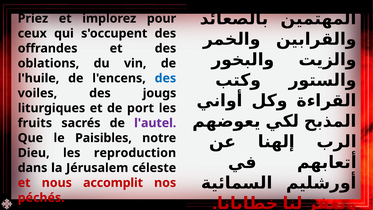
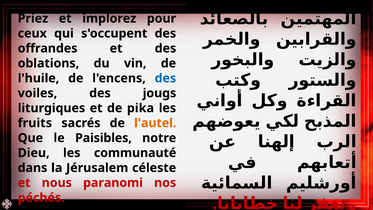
port: port -> pika
l'autel colour: purple -> orange
reproduction: reproduction -> communauté
accomplit: accomplit -> paranomi
